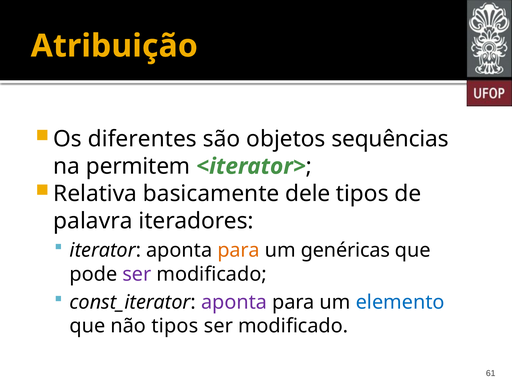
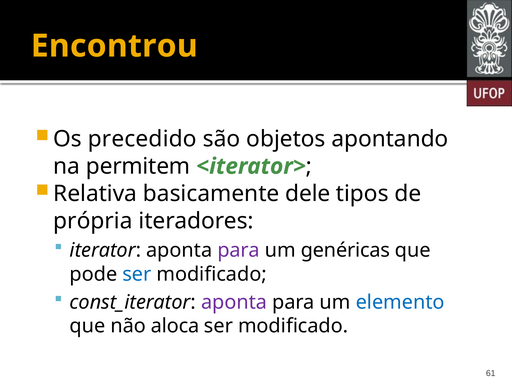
Atribuição: Atribuição -> Encontrou
diferentes: diferentes -> precedido
sequências: sequências -> apontando
palavra: palavra -> própria
para at (239, 250) colour: orange -> purple
ser at (137, 274) colour: purple -> blue
não tipos: tipos -> aloca
